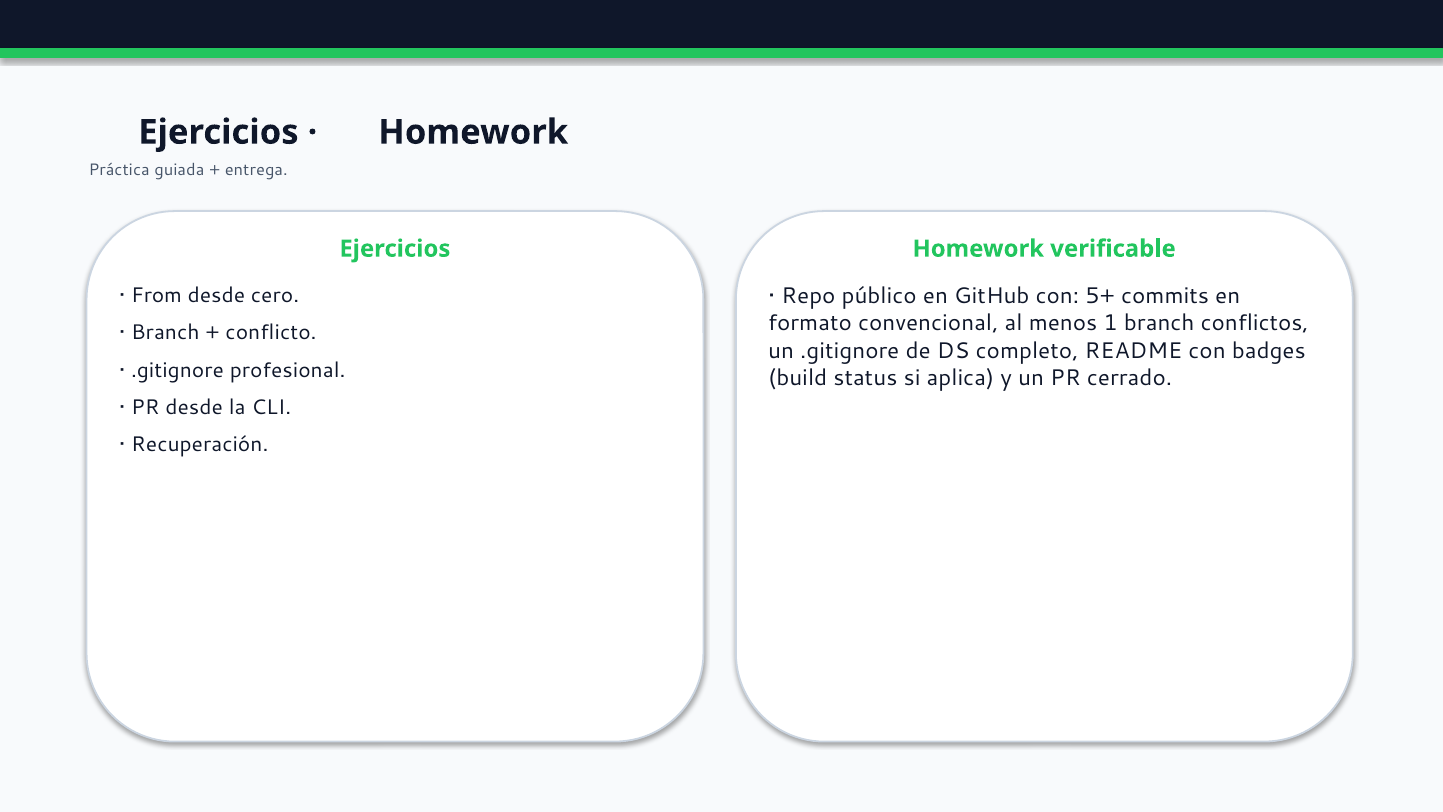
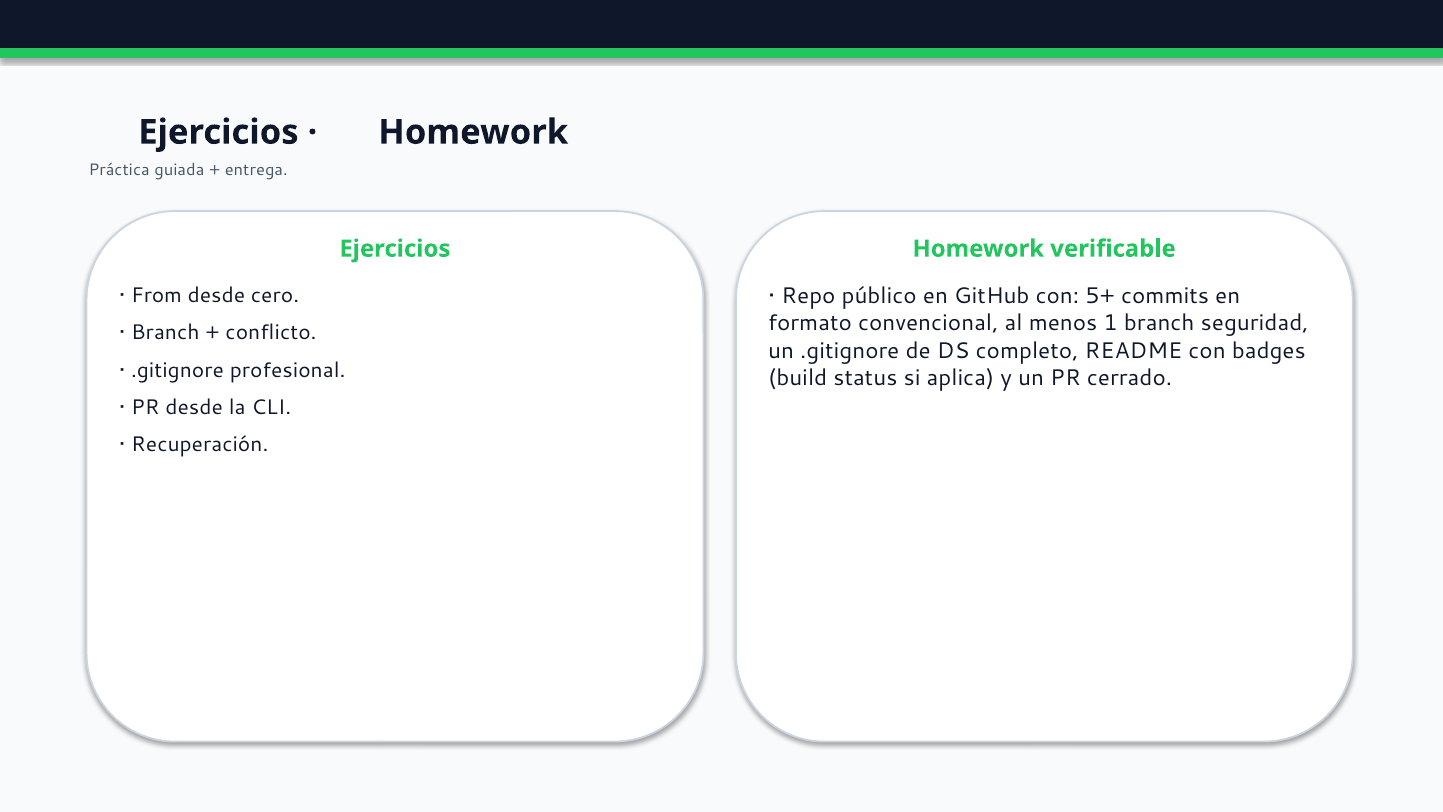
conflictos: conflictos -> seguridad
